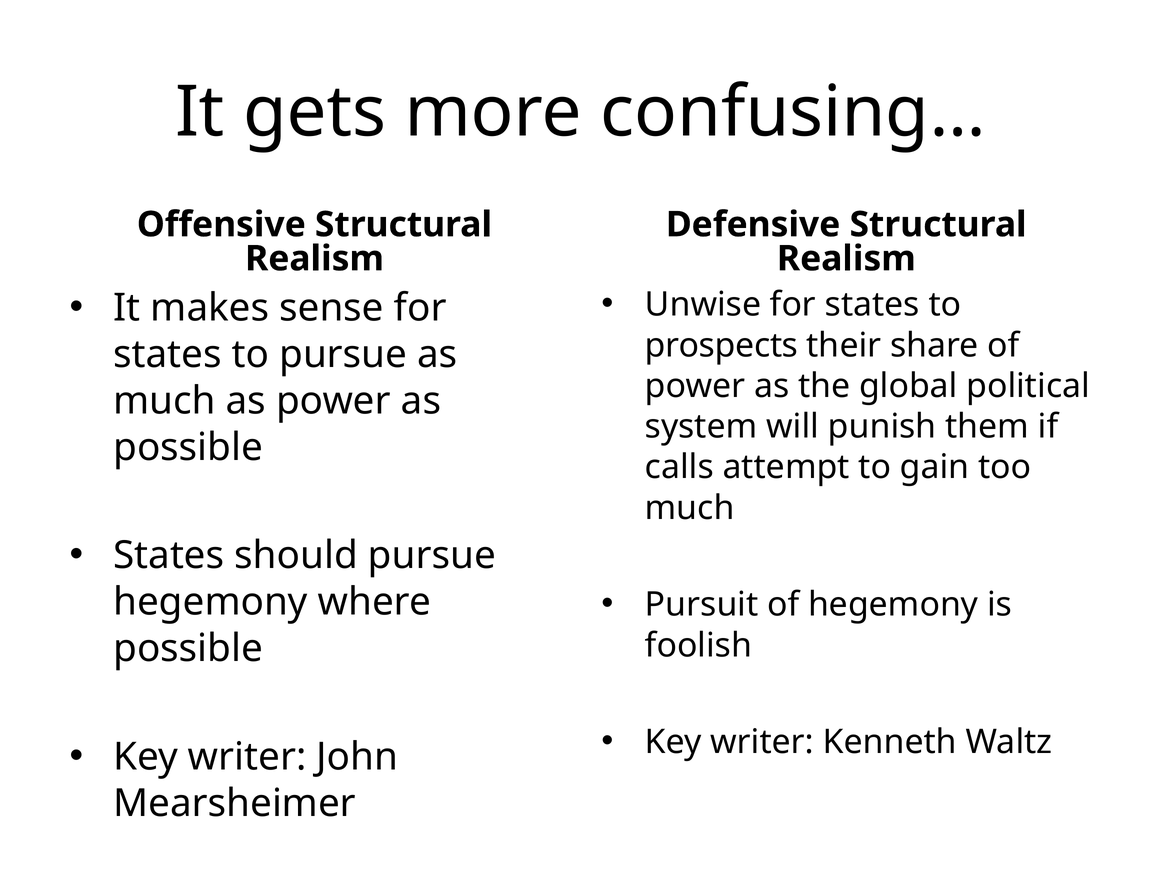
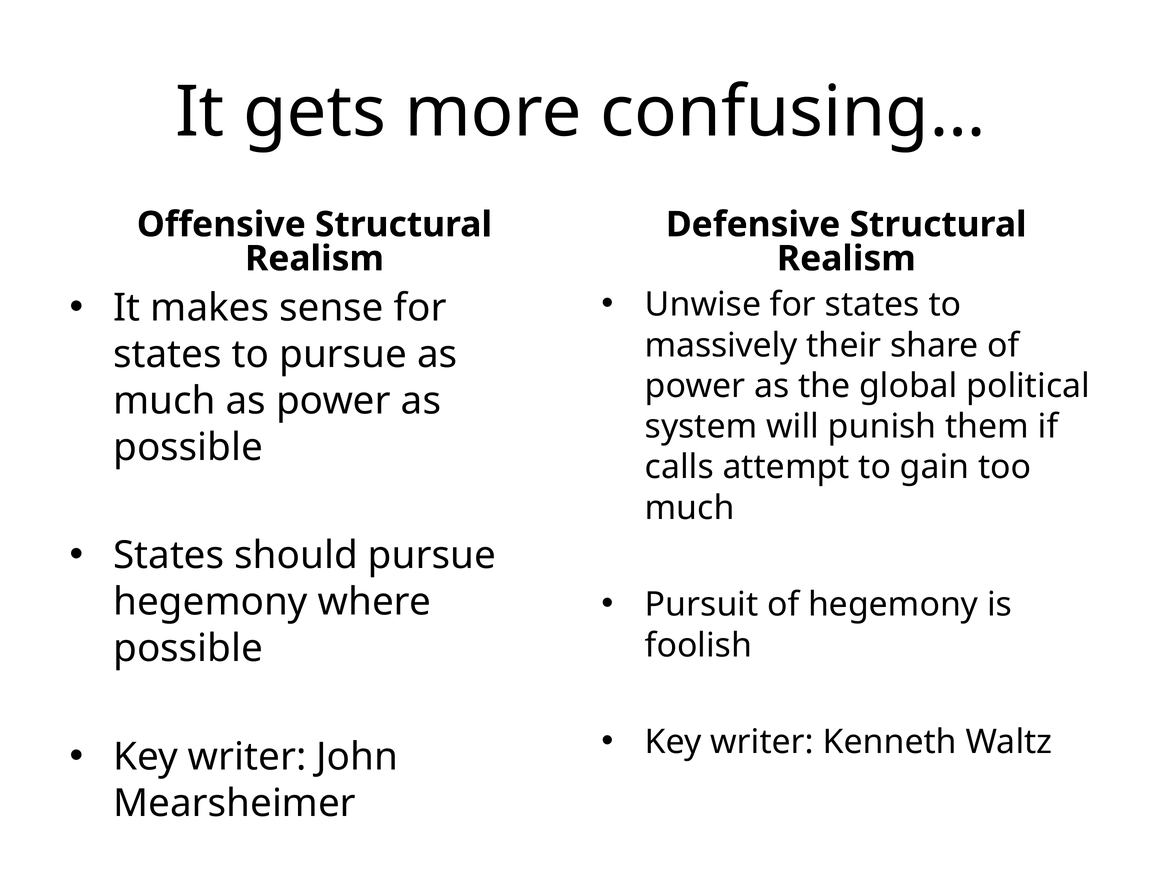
prospects: prospects -> massively
